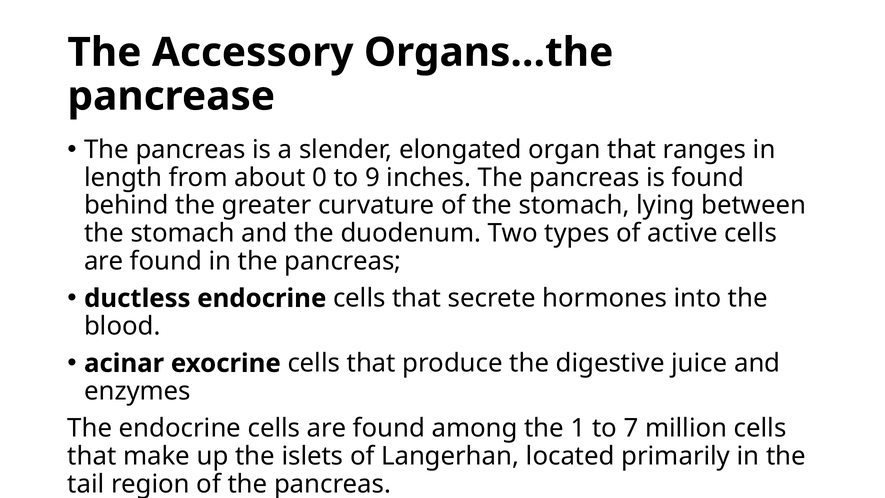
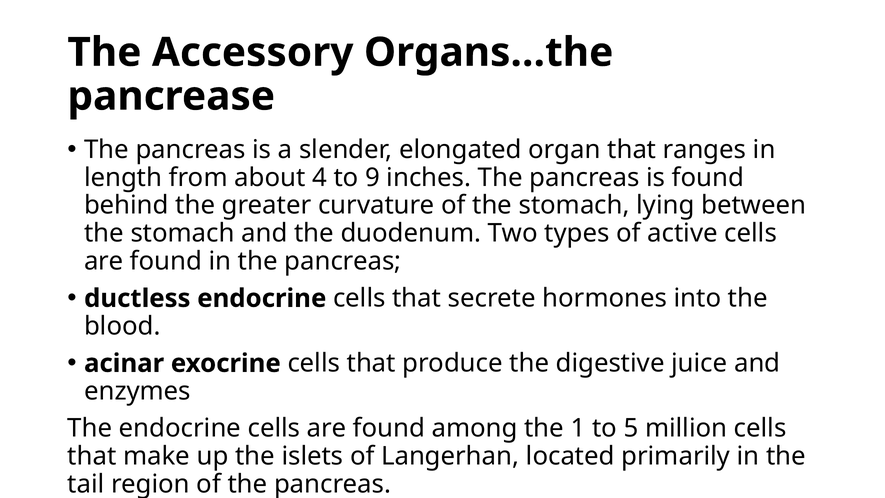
0: 0 -> 4
7: 7 -> 5
